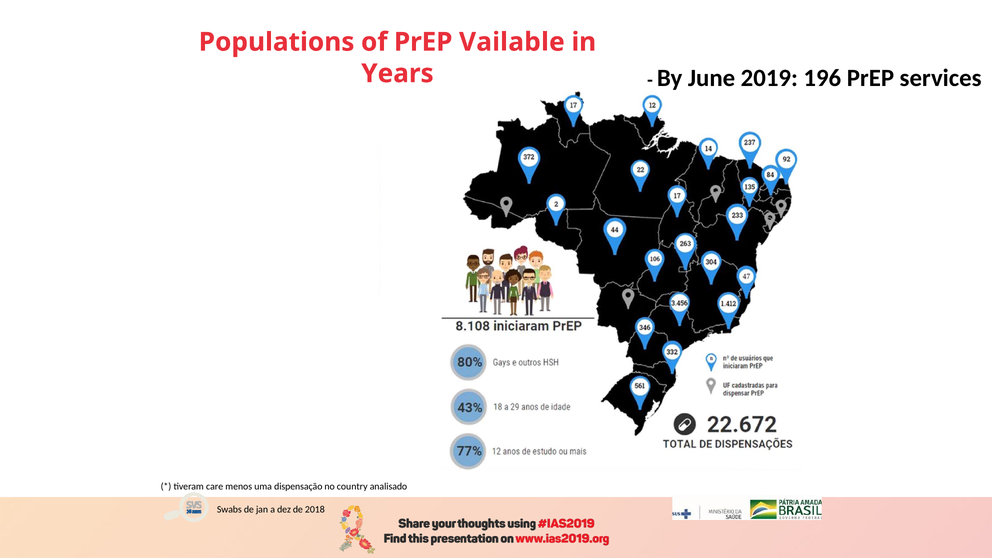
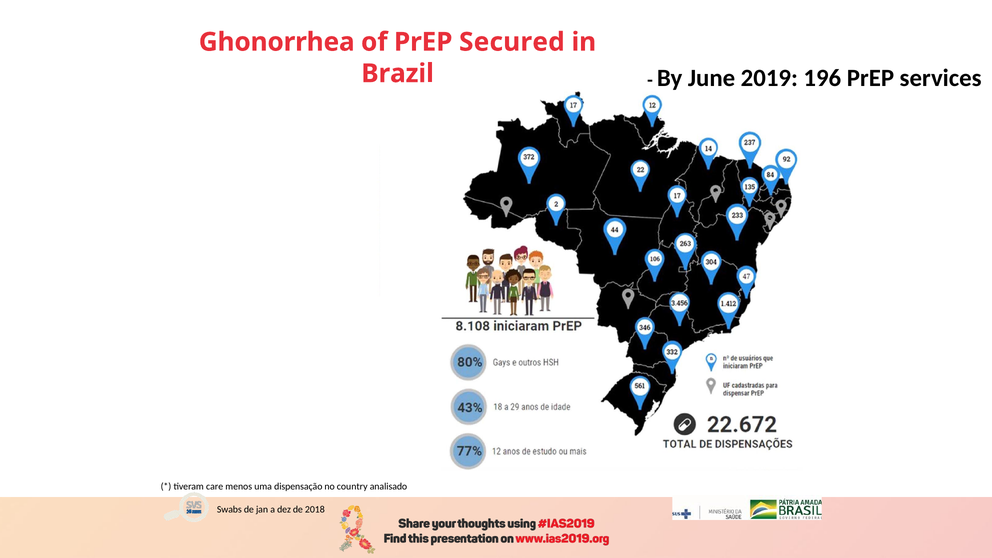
Populations: Populations -> Ghonorrhea
Vailable: Vailable -> Secured
Years: Years -> Brazil
